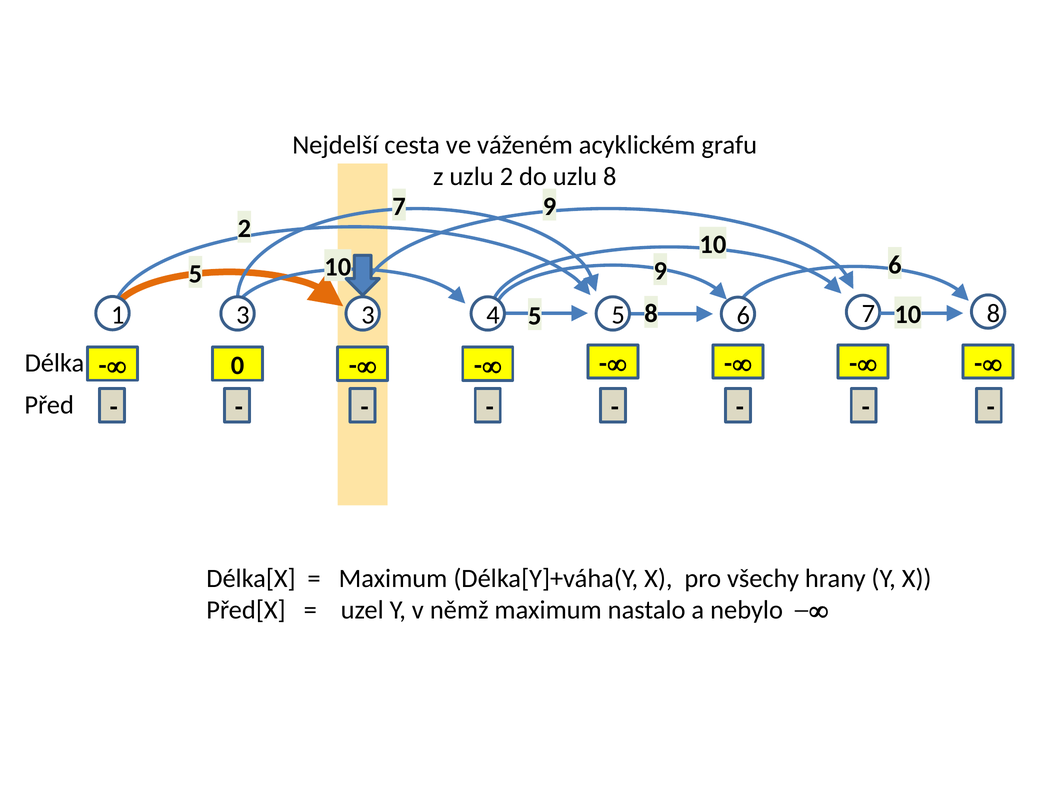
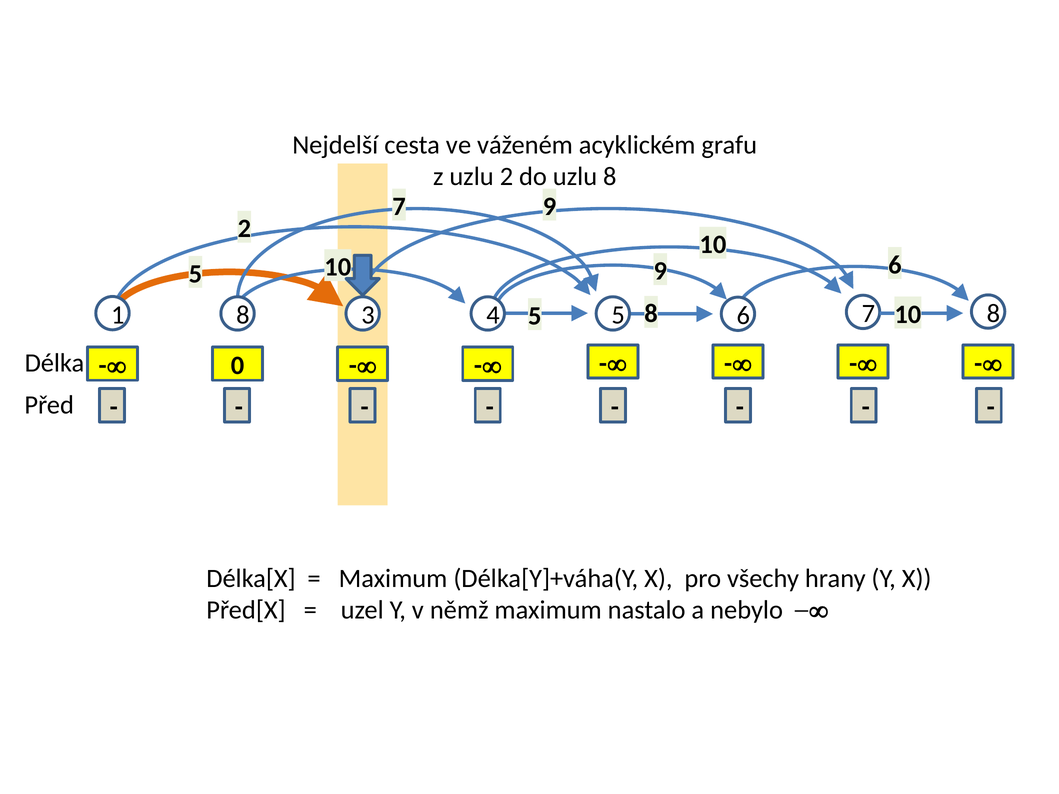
1 3: 3 -> 8
